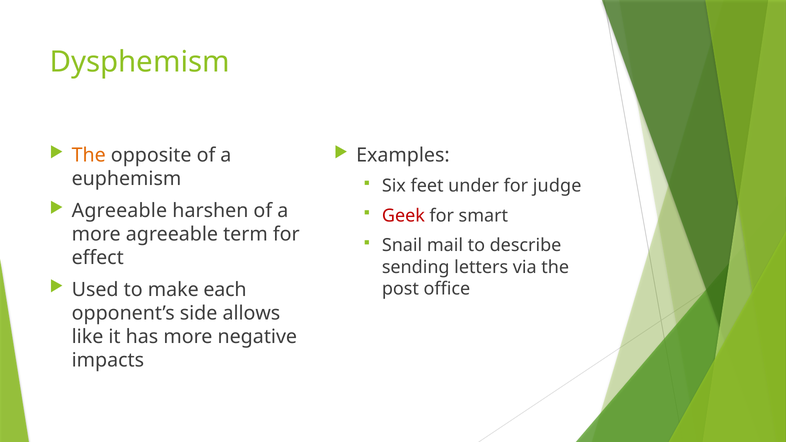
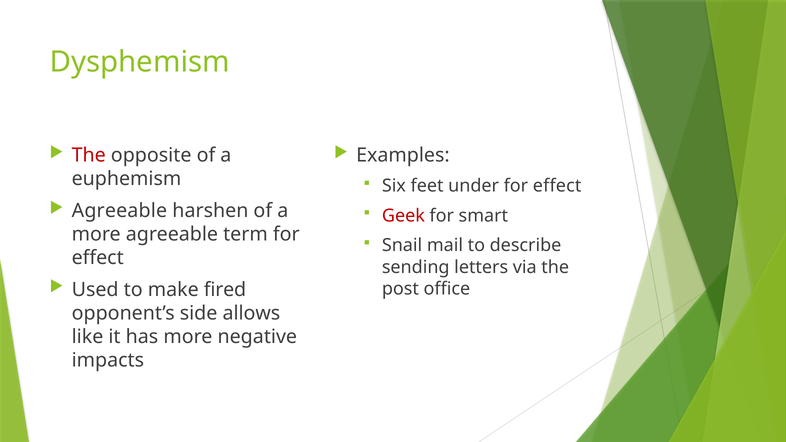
The at (89, 155) colour: orange -> red
under for judge: judge -> effect
each: each -> fired
